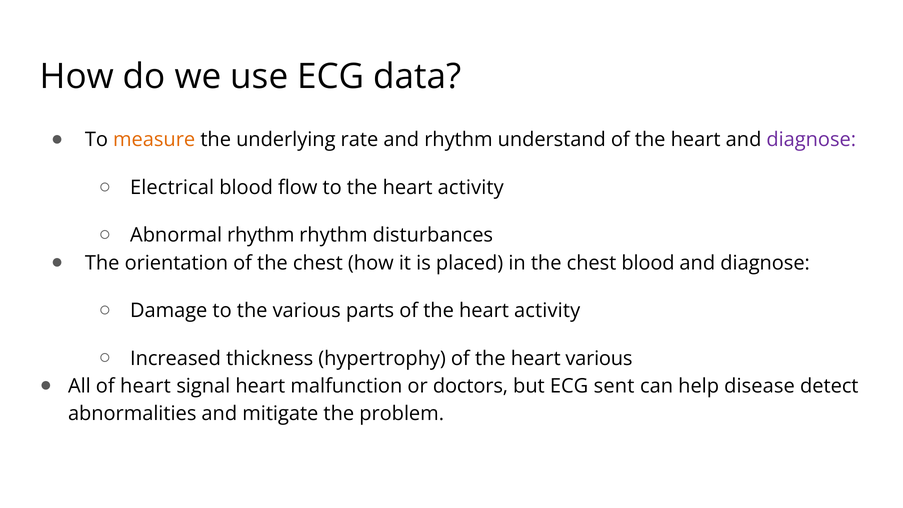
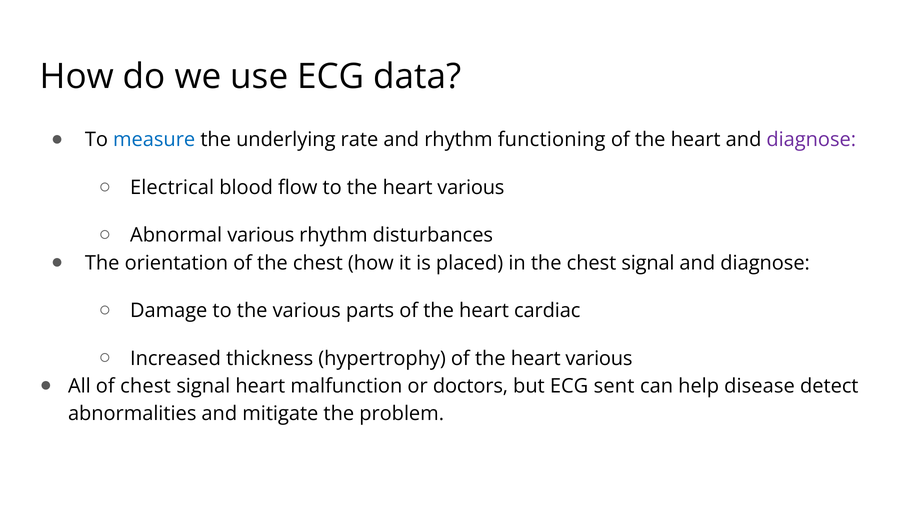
measure colour: orange -> blue
understand: understand -> functioning
to the heart activity: activity -> various
Abnormal rhythm: rhythm -> various
the chest blood: blood -> signal
of the heart activity: activity -> cardiac
of heart: heart -> chest
